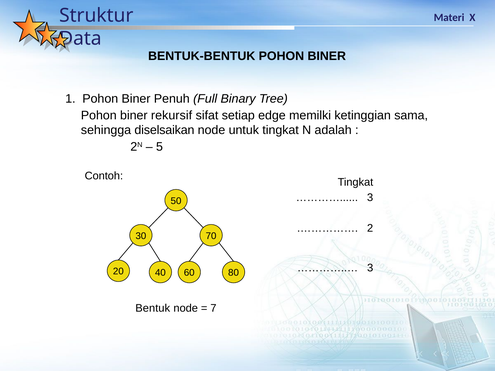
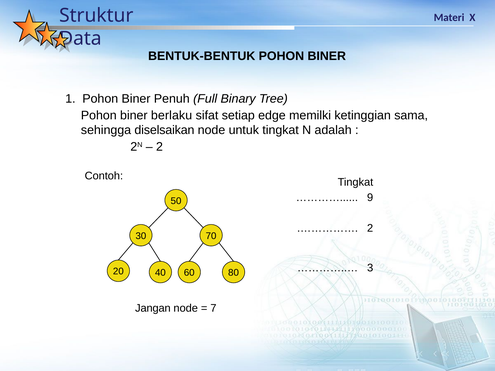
rekursif: rekursif -> berlaku
5 at (159, 147): 5 -> 2
3 at (370, 198): 3 -> 9
Bentuk: Bentuk -> Jangan
